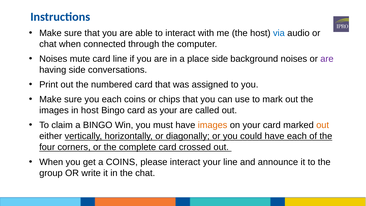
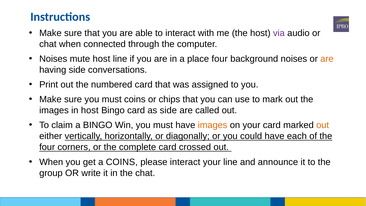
via colour: blue -> purple
mute card: card -> host
place side: side -> four
are at (327, 59) colour: purple -> orange
sure you each: each -> must
as your: your -> side
